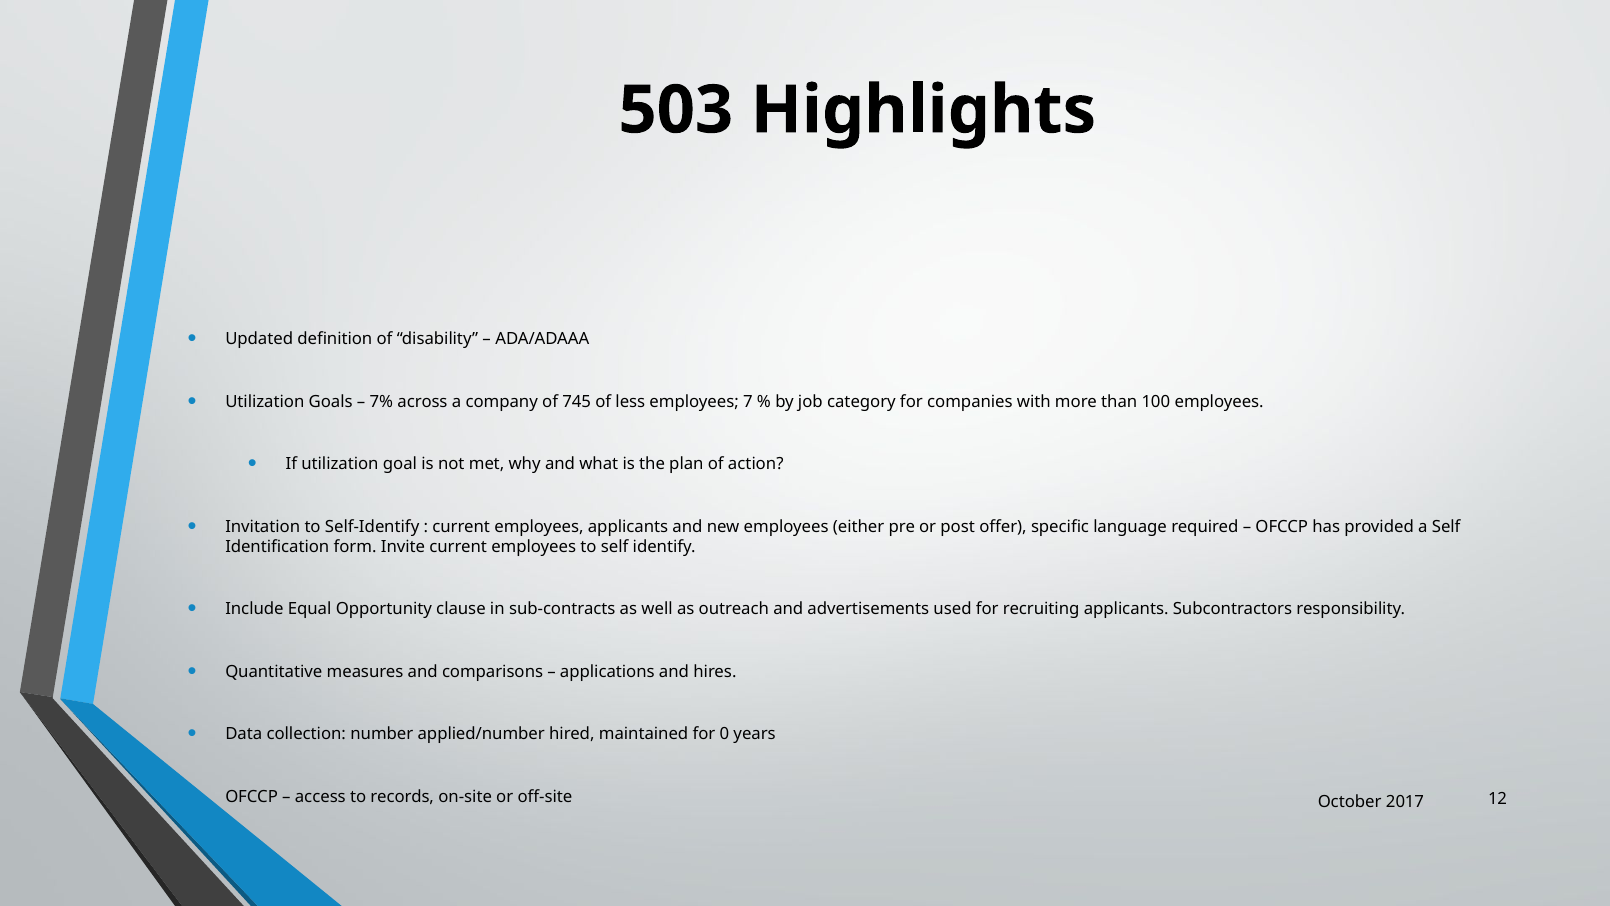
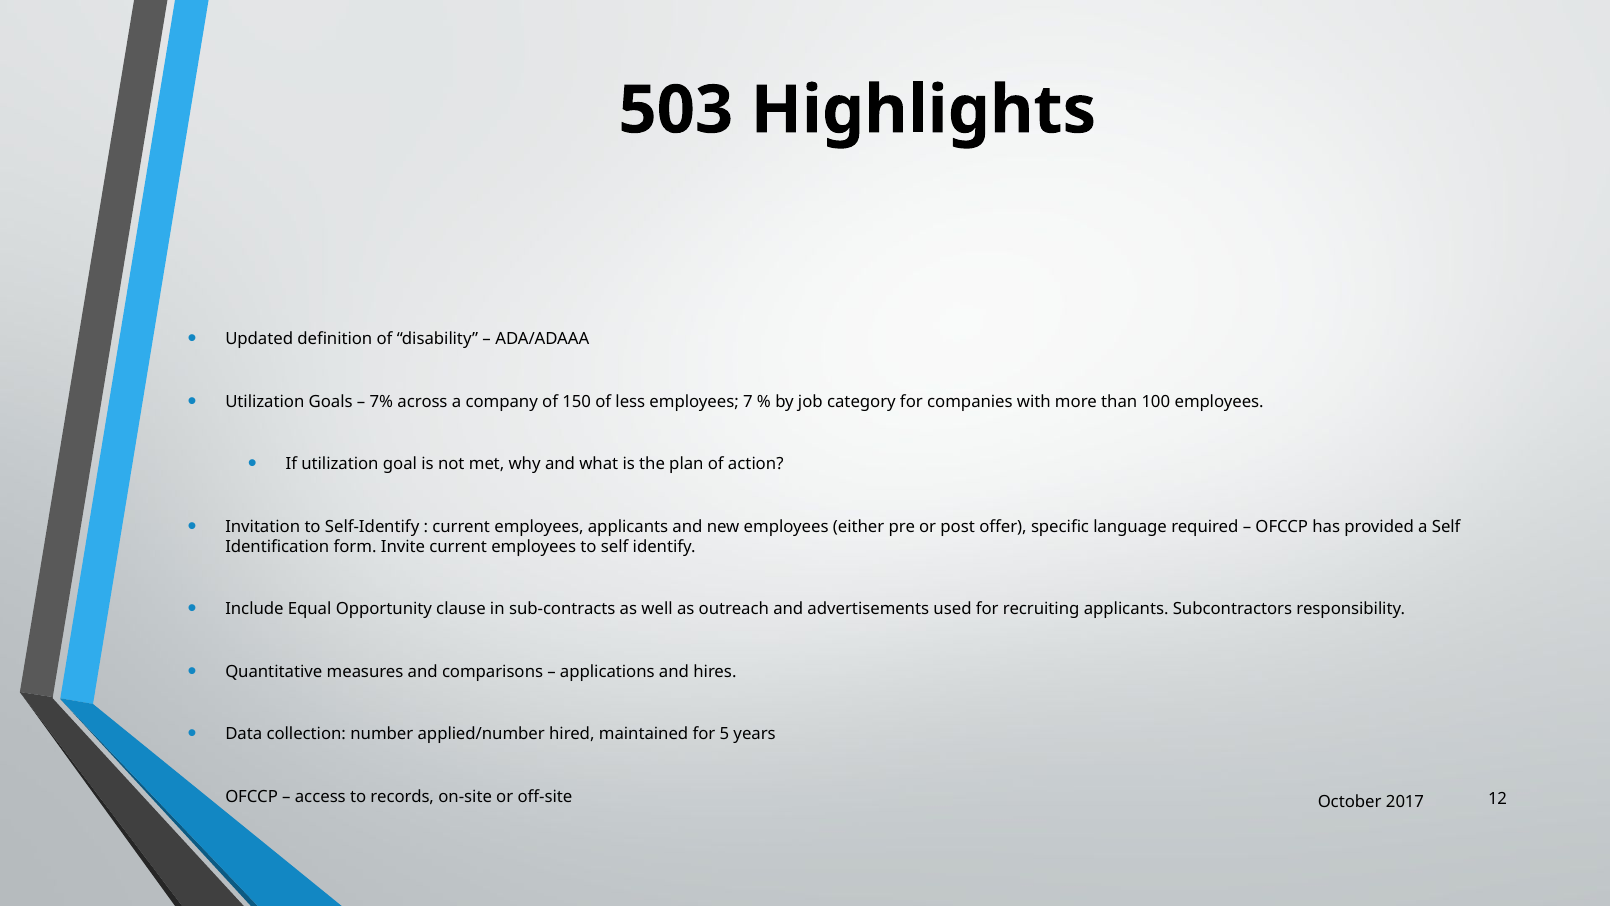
745: 745 -> 150
0: 0 -> 5
